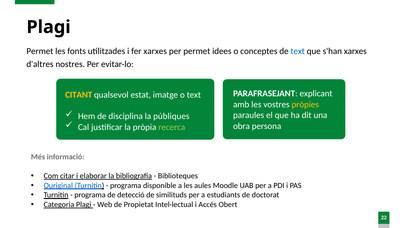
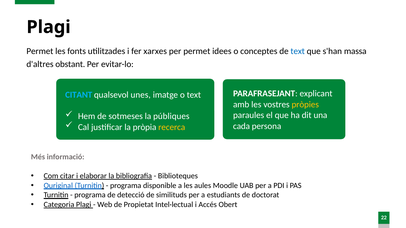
s'han xarxes: xarxes -> massa
nostres: nostres -> obstant
CITANT colour: yellow -> light blue
estat: estat -> unes
disciplina: disciplina -> sotmeses
recerca colour: light green -> yellow
obra: obra -> cada
